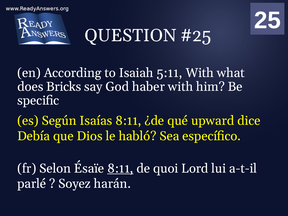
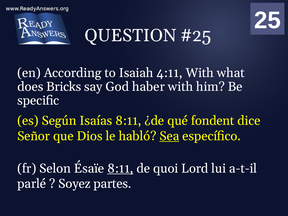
5:11: 5:11 -> 4:11
upward: upward -> fondent
Debía: Debía -> Señor
Sea underline: none -> present
harán: harán -> partes
